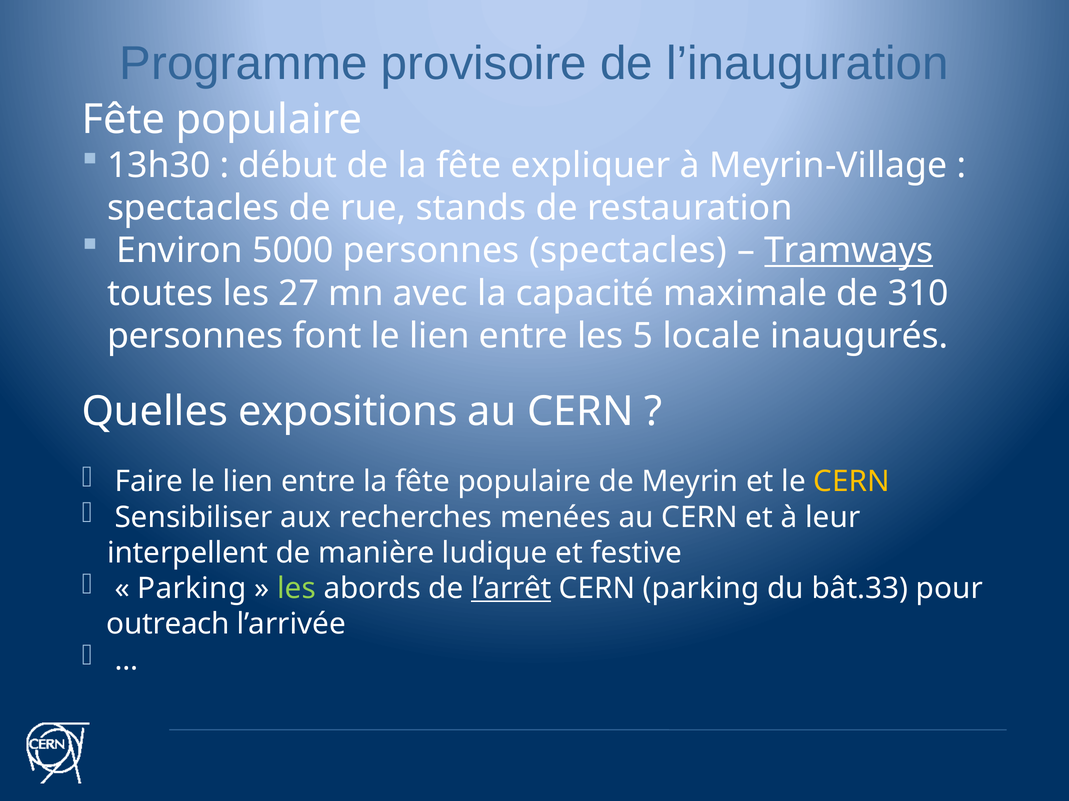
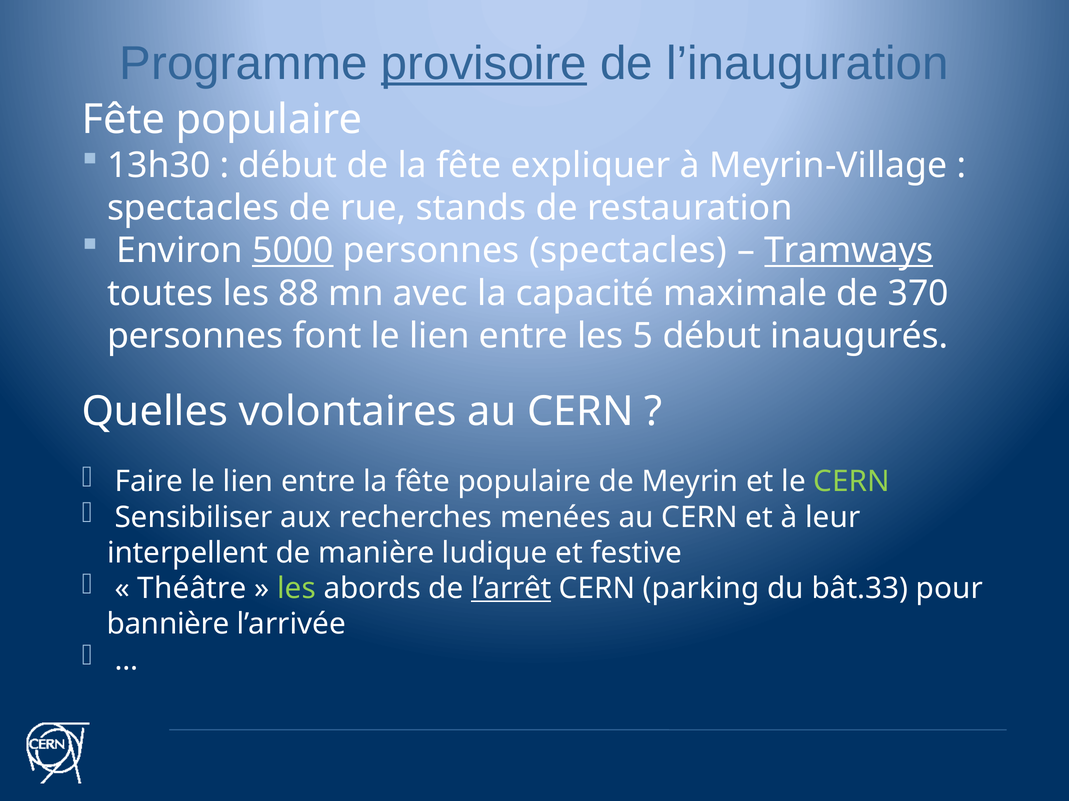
provisoire underline: none -> present
5000 underline: none -> present
27: 27 -> 88
310: 310 -> 370
5 locale: locale -> début
expositions: expositions -> volontaires
CERN at (852, 482) colour: yellow -> light green
Parking at (192, 589): Parking -> Théâtre
outreach: outreach -> bannière
